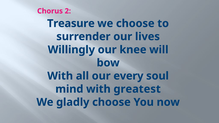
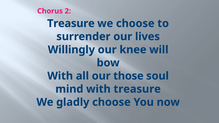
every: every -> those
with greatest: greatest -> treasure
